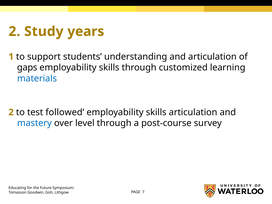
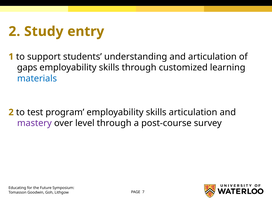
years: years -> entry
followed: followed -> program
mastery colour: blue -> purple
